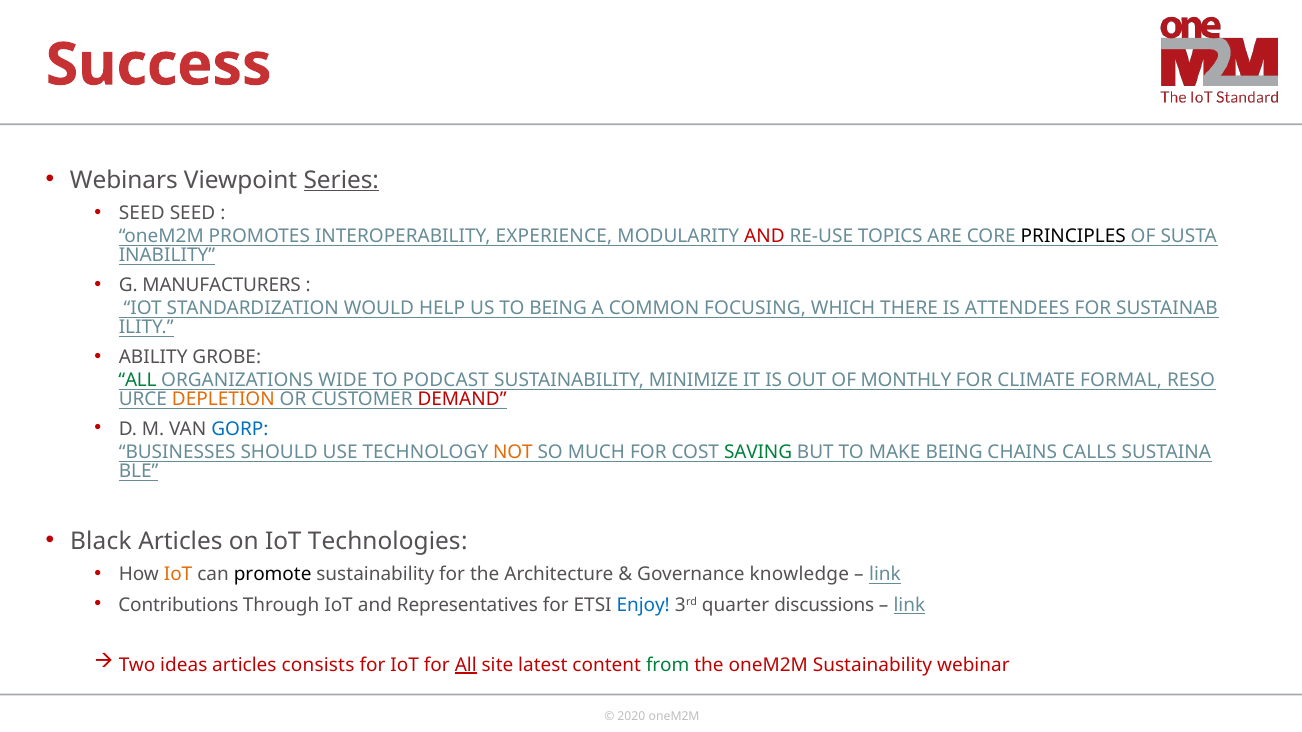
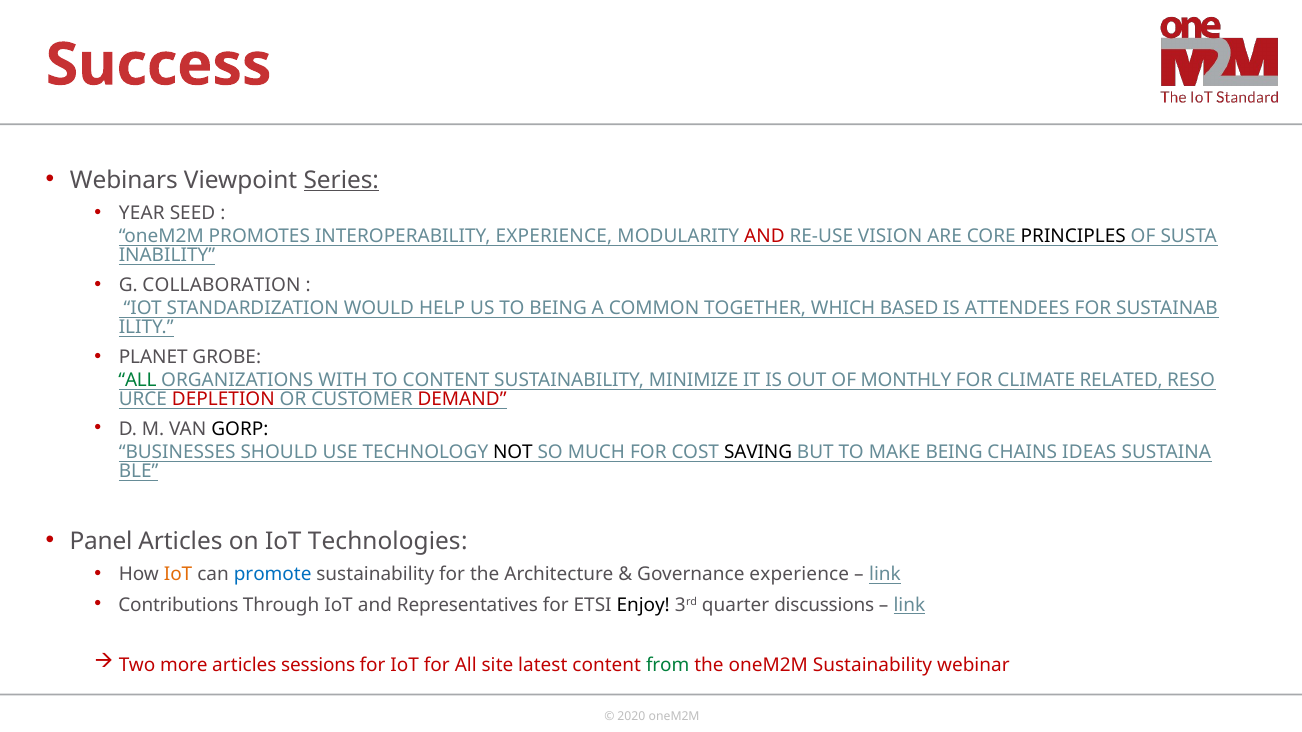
SEED at (142, 213): SEED -> YEAR
TOPICS: TOPICS -> VISION
MANUFACTURERS: MANUFACTURERS -> COLLABORATION
FOCUSING: FOCUSING -> TOGETHER
THERE: THERE -> BASED
ABILITY: ABILITY -> PLANET
WIDE: WIDE -> WITH
TO PODCAST: PODCAST -> CONTENT
FORMAL: FORMAL -> RELATED
DEPLETION colour: orange -> red
GORP colour: blue -> black
NOT colour: orange -> black
SAVING colour: green -> black
CALLS: CALLS -> IDEAS
Black: Black -> Panel
promote colour: black -> blue
Governance knowledge: knowledge -> experience
Enjoy colour: blue -> black
ideas: ideas -> more
consists: consists -> sessions
All at (466, 665) underline: present -> none
